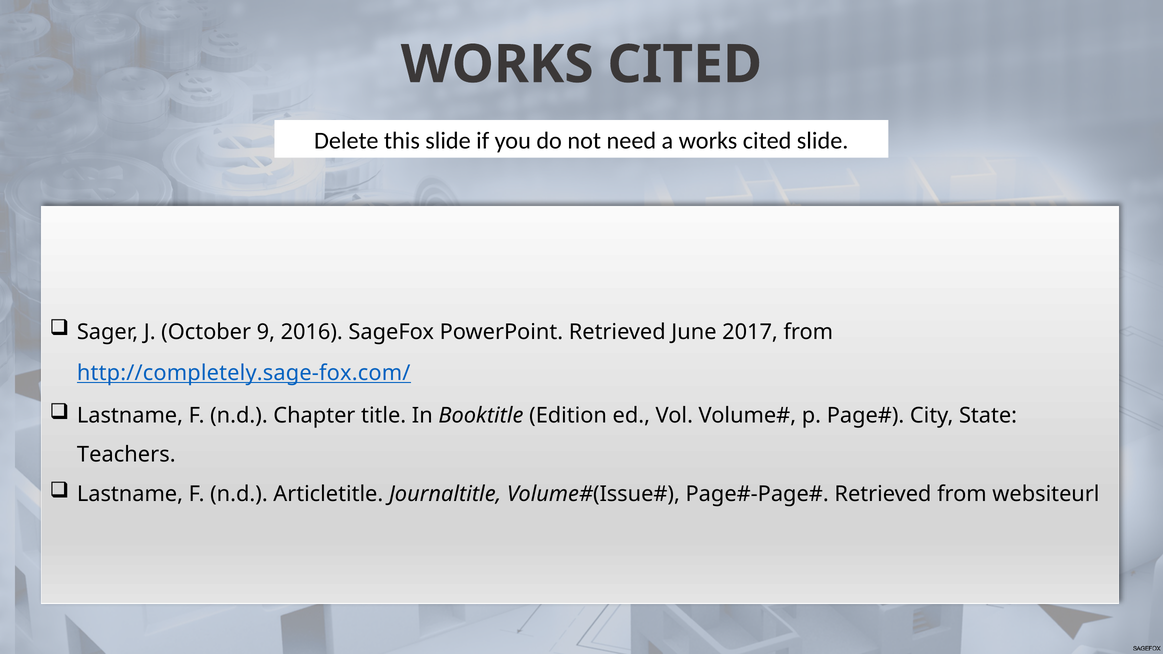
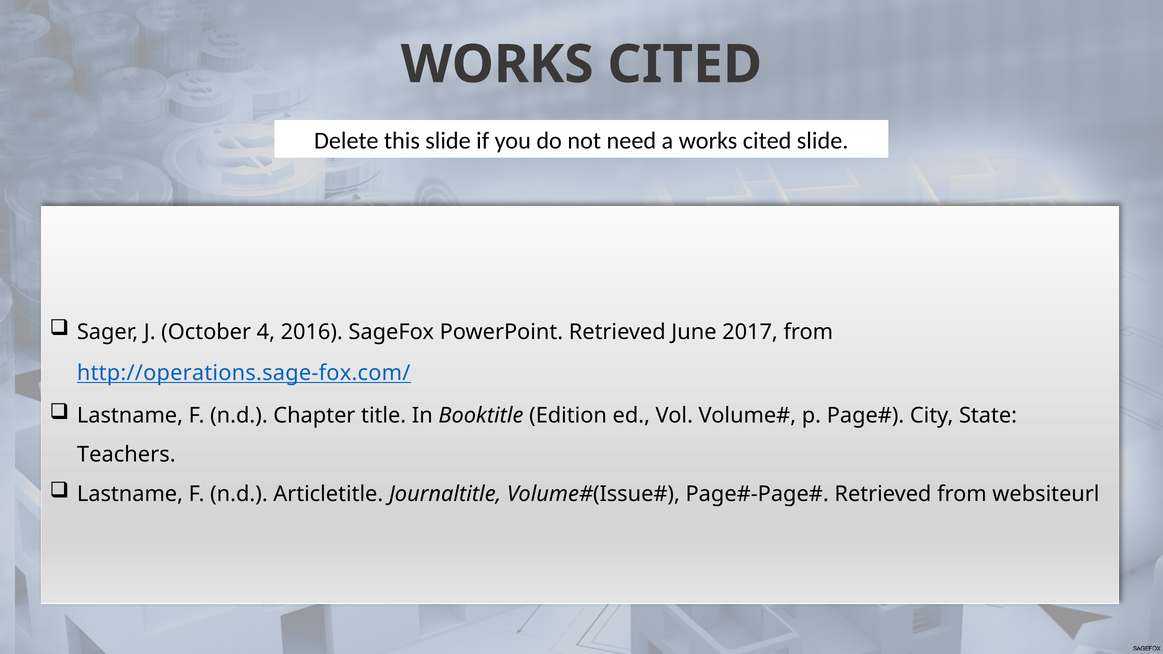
9: 9 -> 4
http://completely.sage-fox.com/: http://completely.sage-fox.com/ -> http://operations.sage-fox.com/
